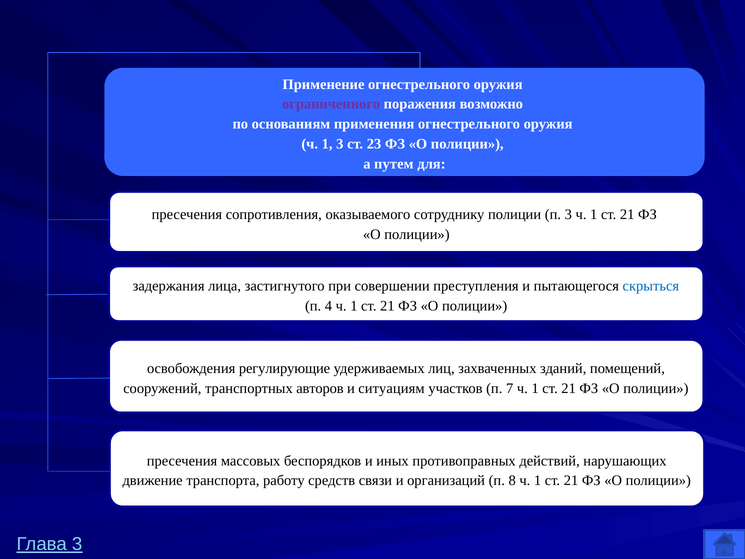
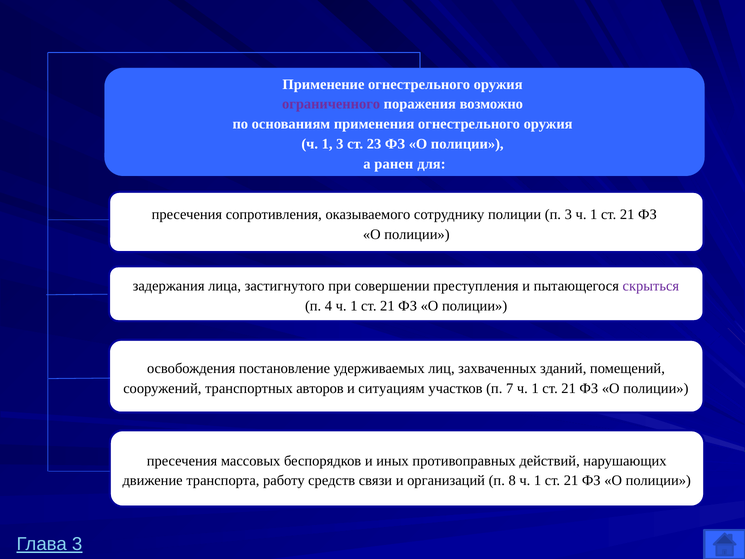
путем: путем -> ранен
скрыться colour: blue -> purple
регулирующие: регулирующие -> постановление
